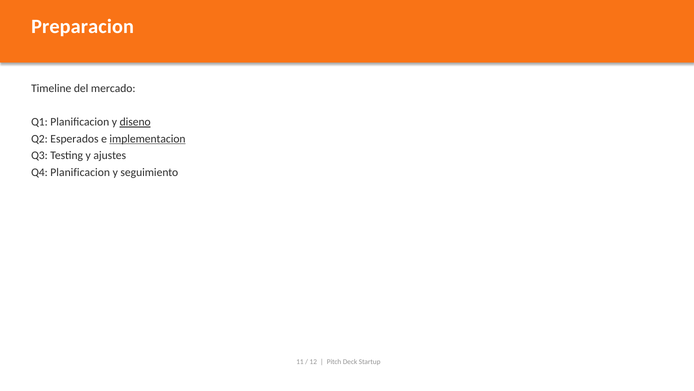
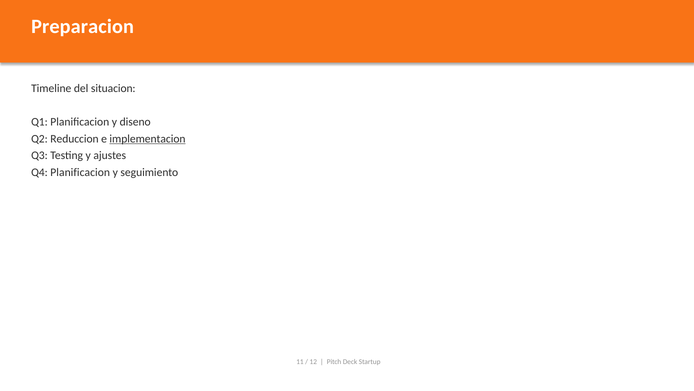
mercado: mercado -> situacion
diseno underline: present -> none
Esperados: Esperados -> Reduccion
